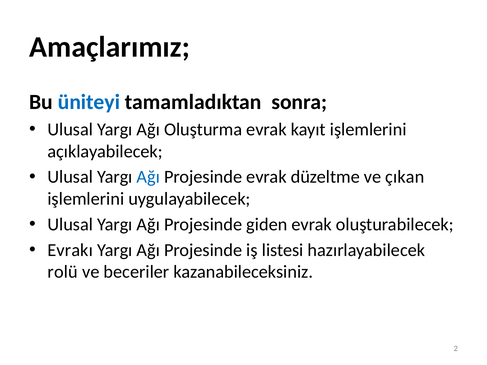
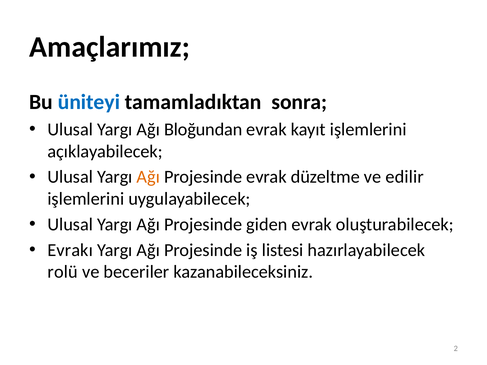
Oluşturma: Oluşturma -> Bloğundan
Ağı at (148, 177) colour: blue -> orange
çıkan: çıkan -> edilir
